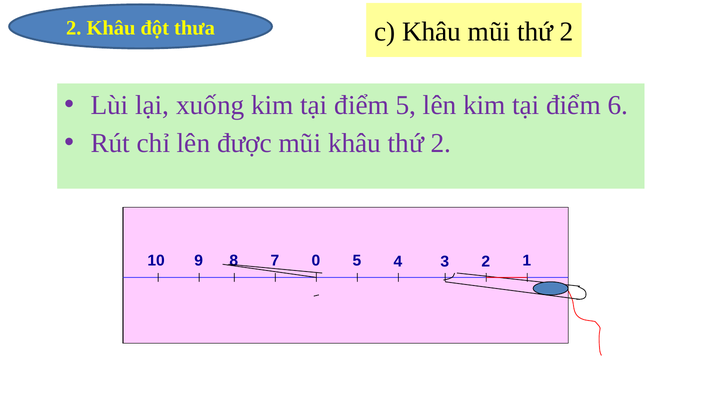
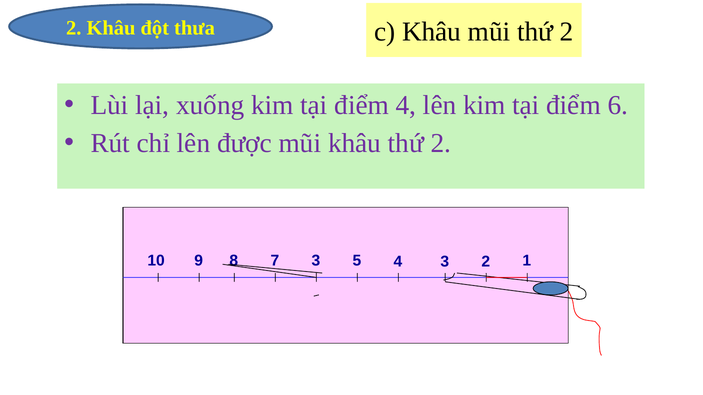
điểm 5: 5 -> 4
7 0: 0 -> 3
